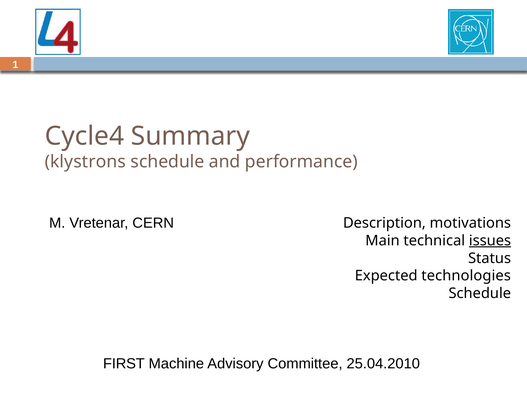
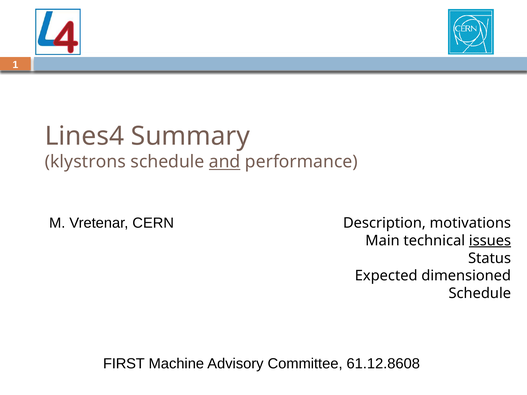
Cycle4: Cycle4 -> Lines4
and underline: none -> present
technologies: technologies -> dimensioned
25.04.2010: 25.04.2010 -> 61.12.8608
